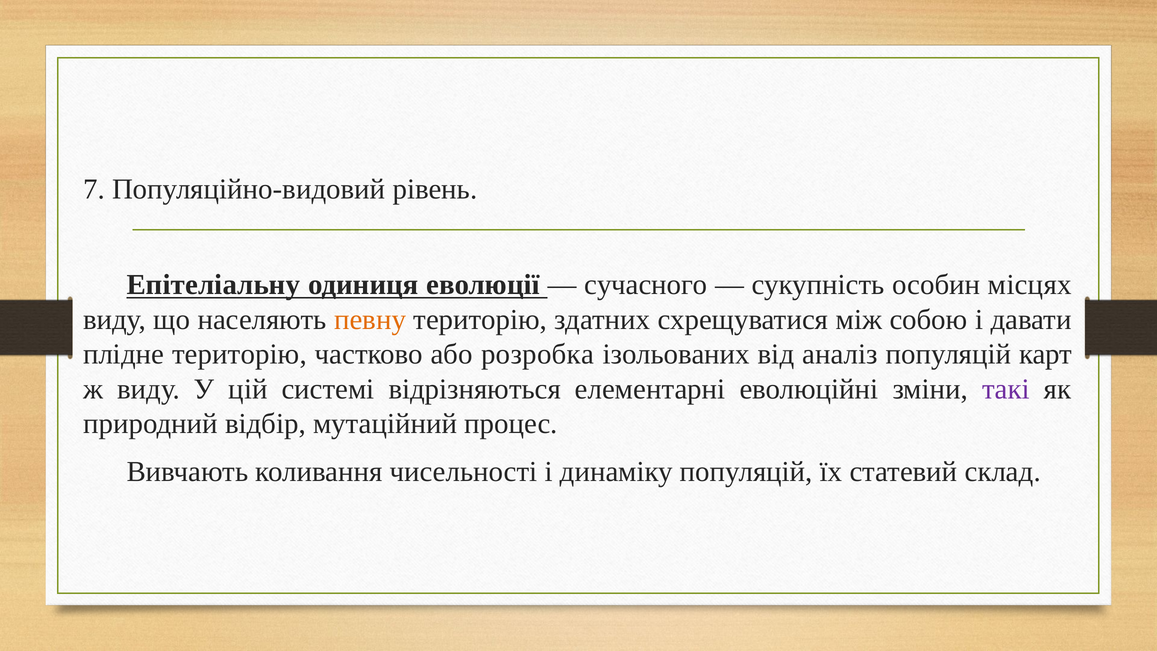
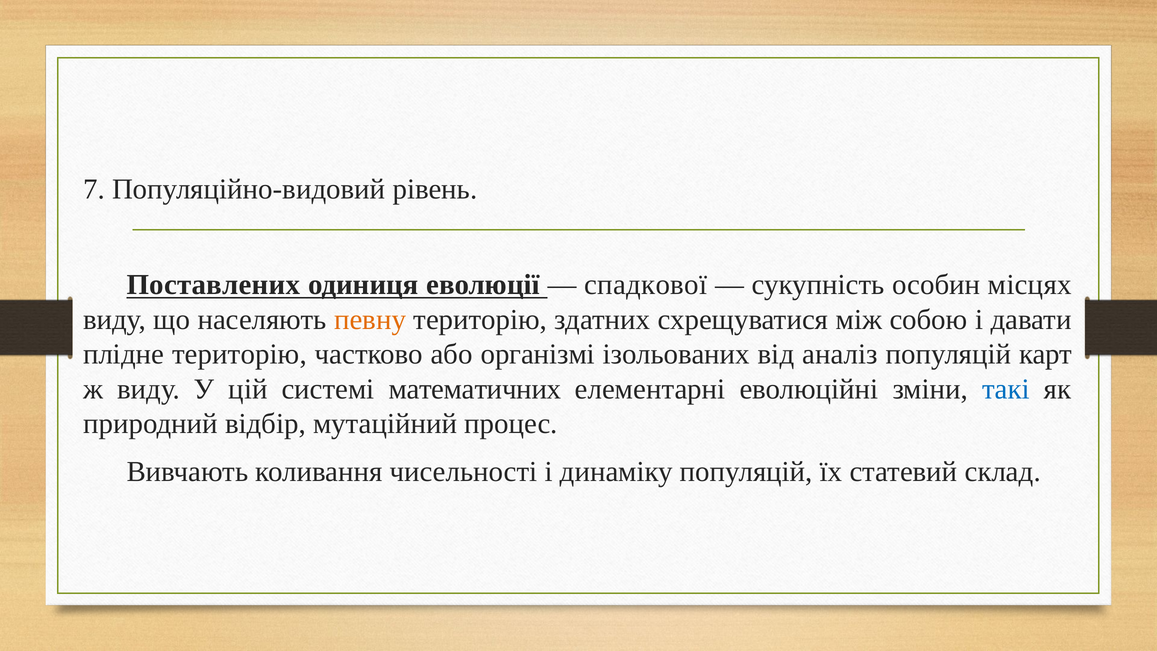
Епітеліальну: Епітеліальну -> Поставлених
сучасного: сучасного -> спадкової
розробка: розробка -> організмі
відрізняються: відрізняються -> математичних
такі colour: purple -> blue
